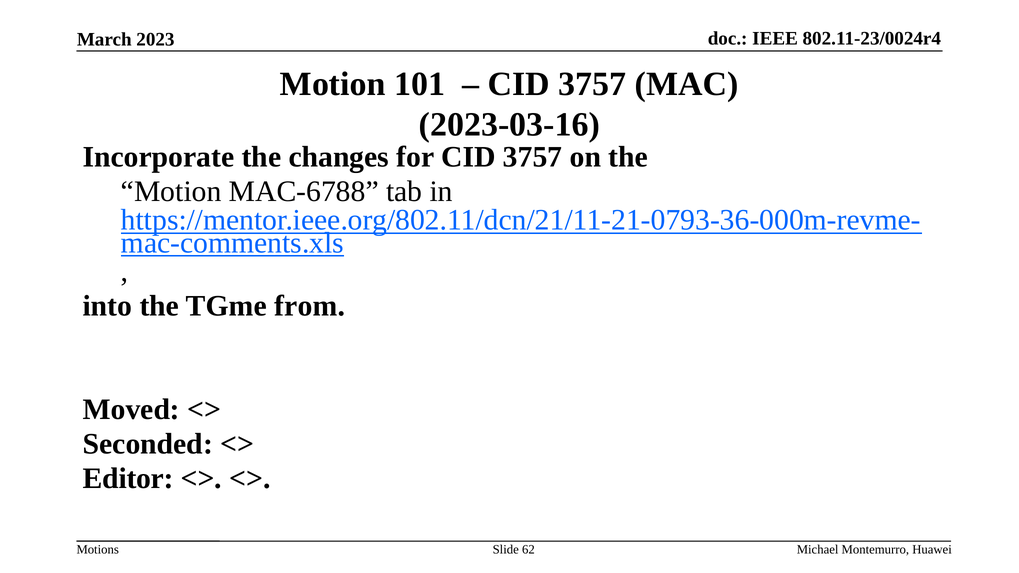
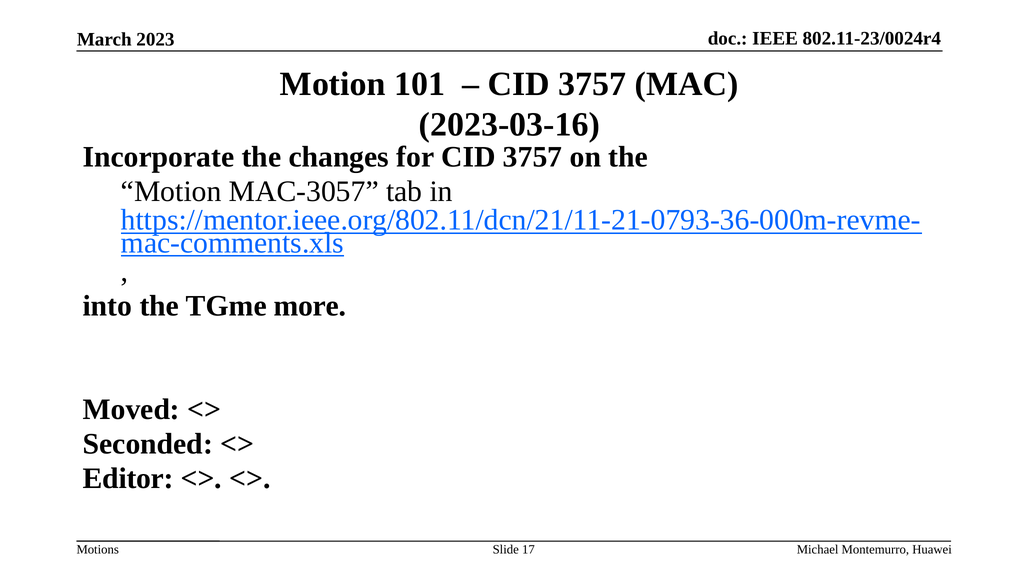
MAC-6788: MAC-6788 -> MAC-3057
from: from -> more
62: 62 -> 17
